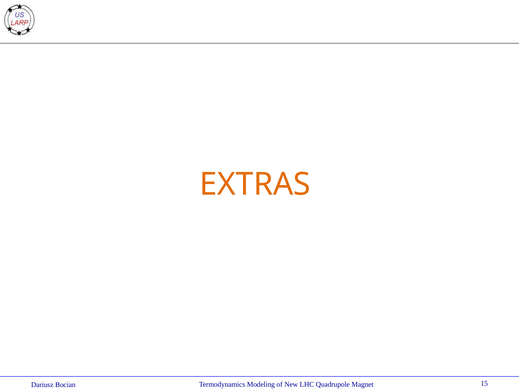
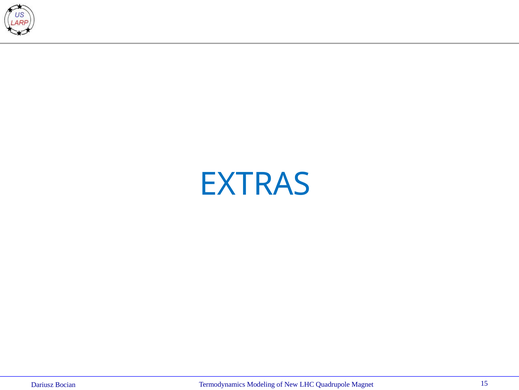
EXTRAS colour: orange -> blue
